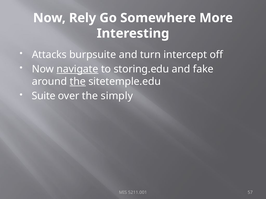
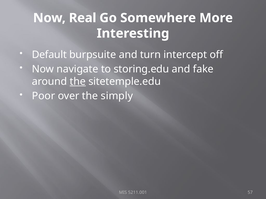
Rely: Rely -> Real
Attacks: Attacks -> Default
navigate underline: present -> none
Suite: Suite -> Poor
